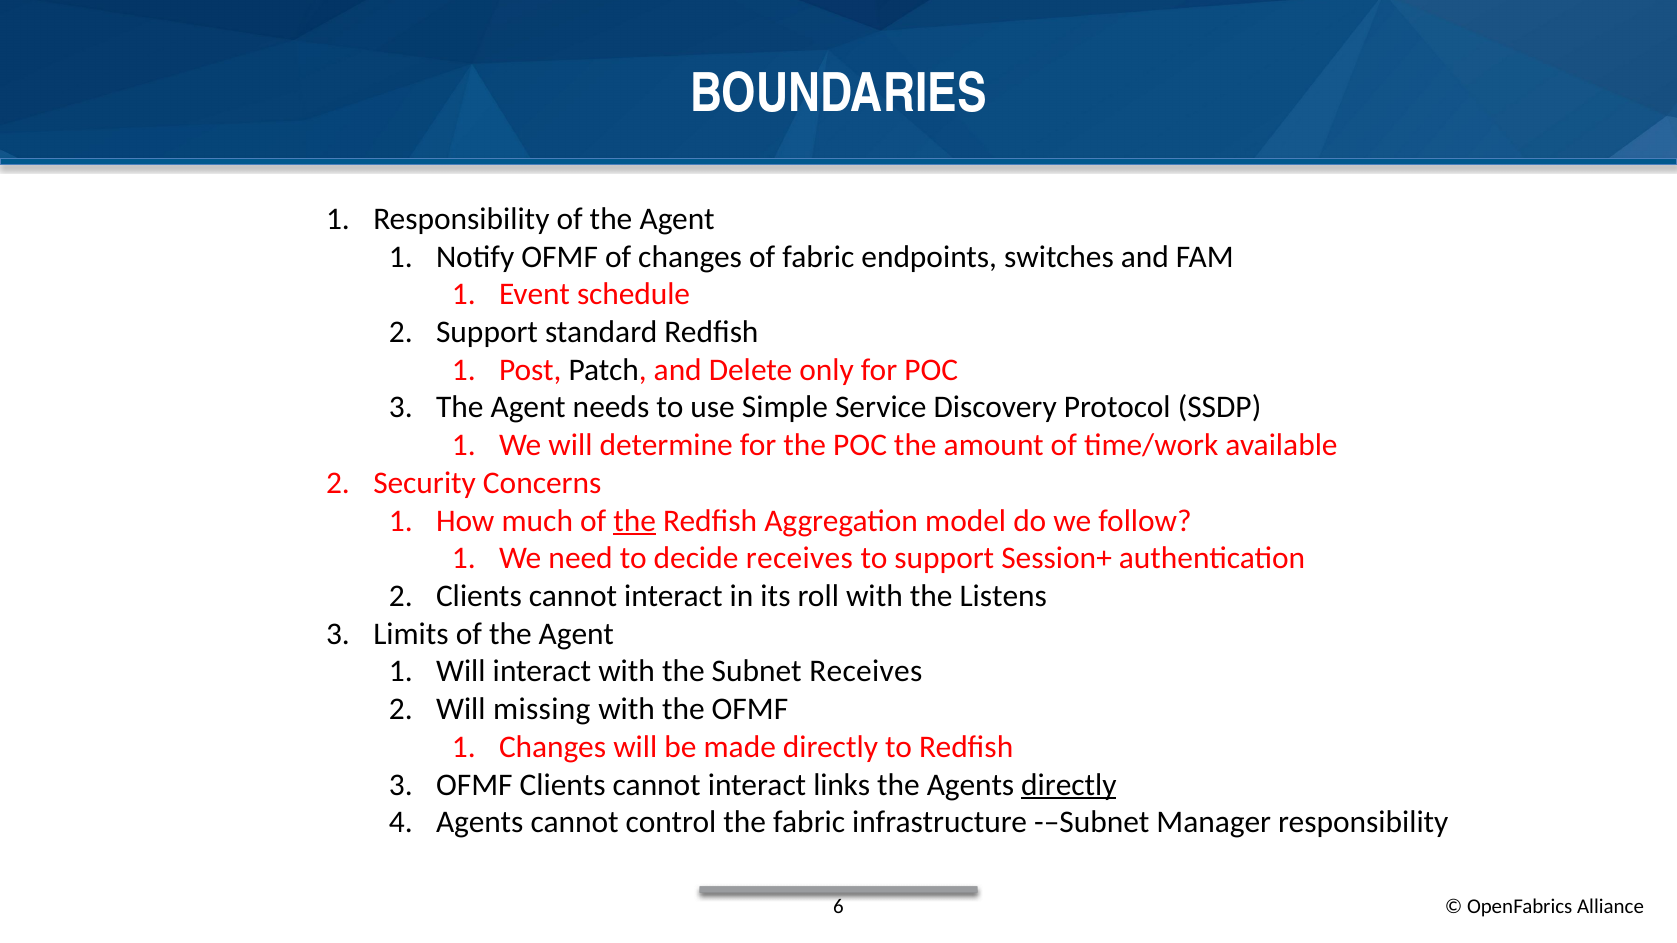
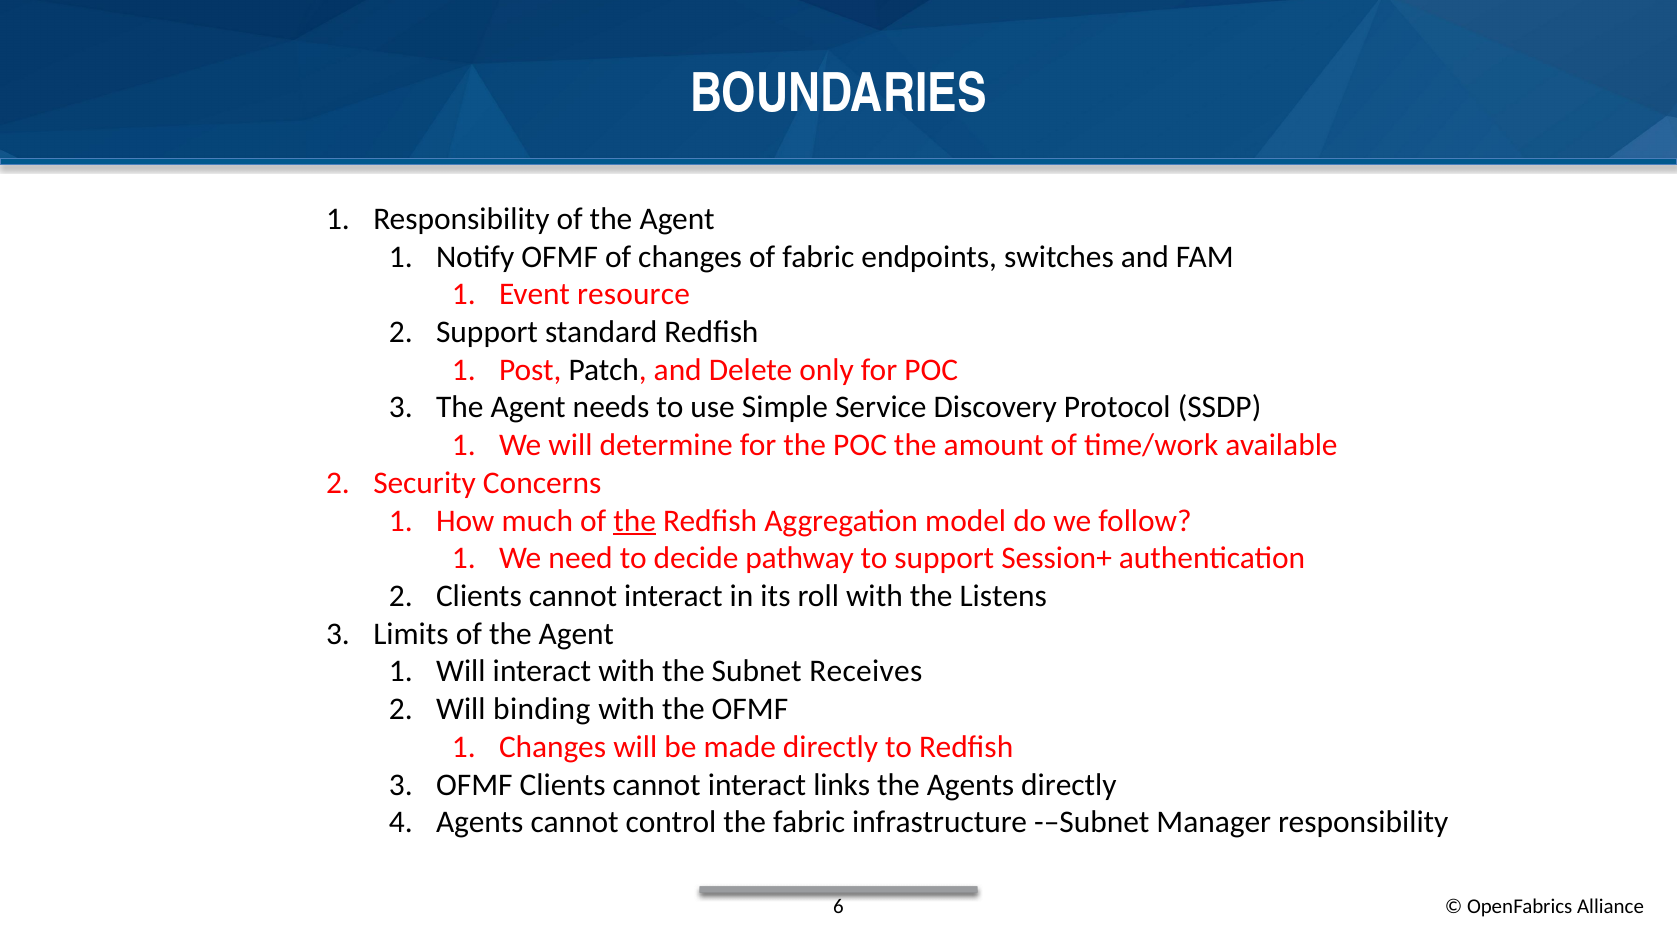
schedule: schedule -> resource
decide receives: receives -> pathway
missing: missing -> binding
directly at (1069, 785) underline: present -> none
